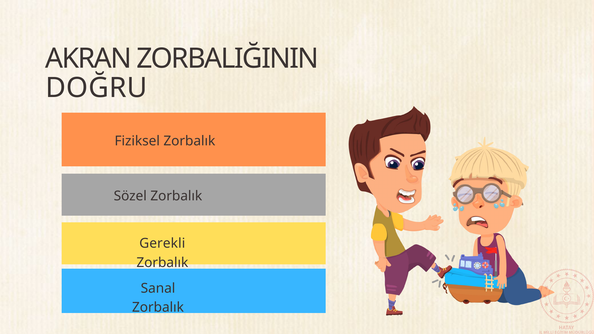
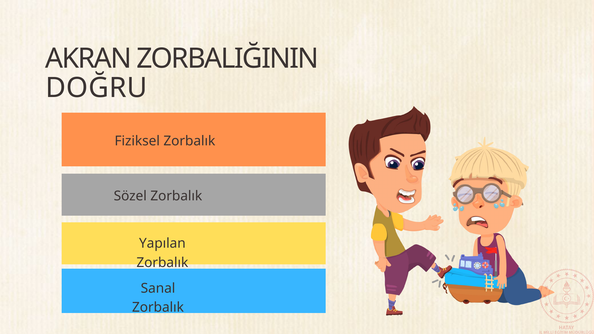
Gerekli: Gerekli -> Yapılan
